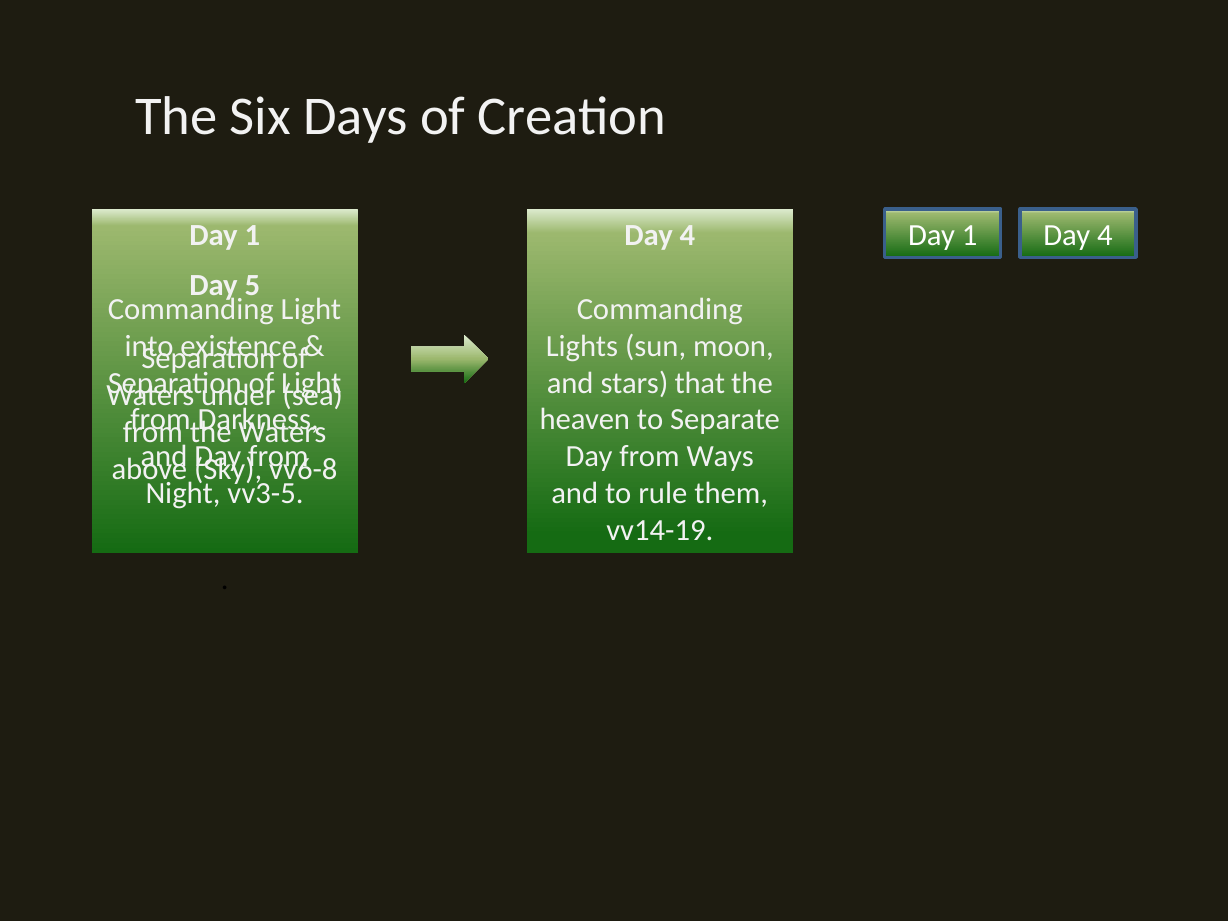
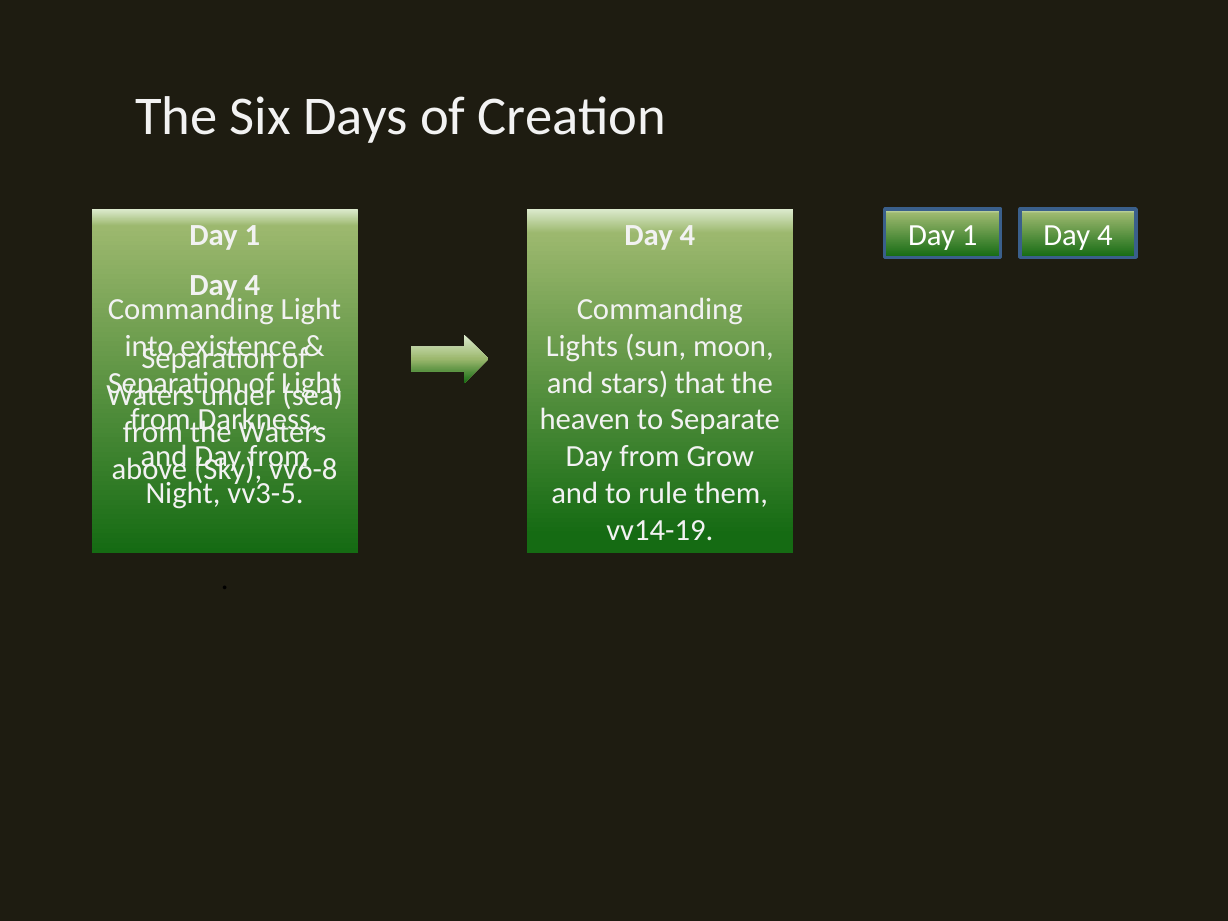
5 at (252, 285): 5 -> 4
Ways: Ways -> Grow
